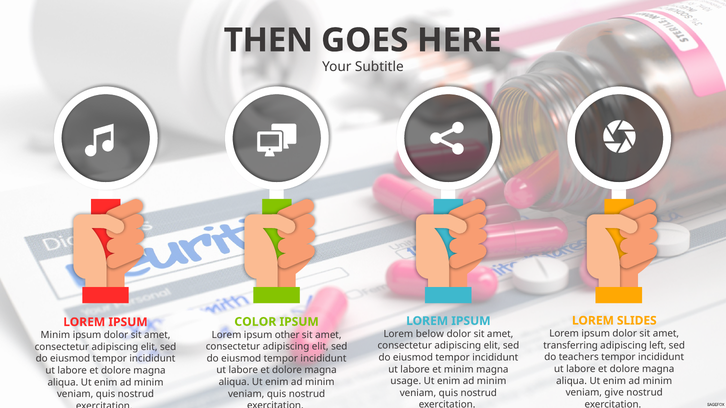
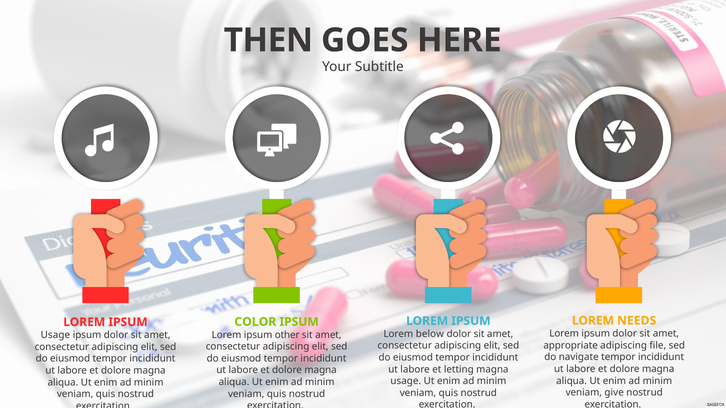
SLIDES: SLIDES -> NEEDS
Minim at (55, 335): Minim -> Usage
transferring: transferring -> appropriate
left: left -> file
teachers: teachers -> navigate
et minim: minim -> letting
